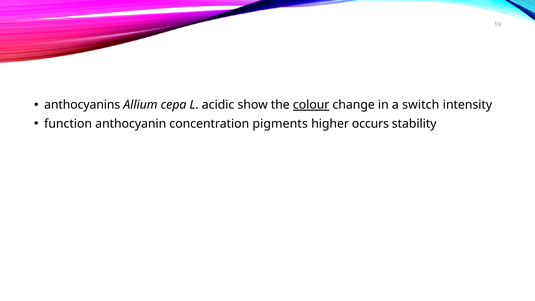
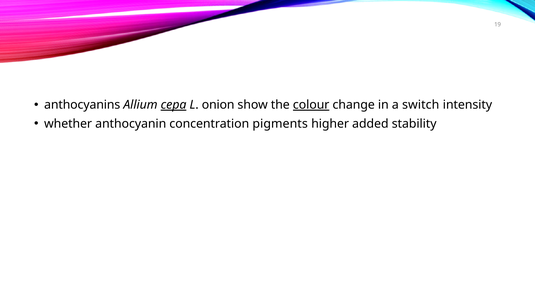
cepa underline: none -> present
acidic: acidic -> onion
function: function -> whether
occurs: occurs -> added
